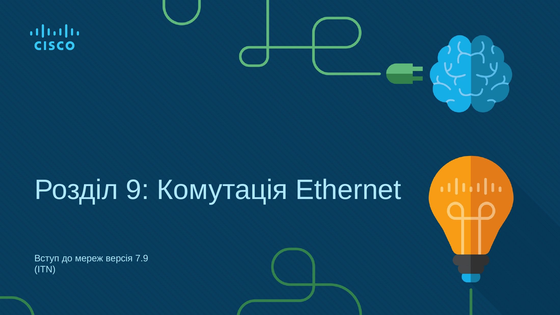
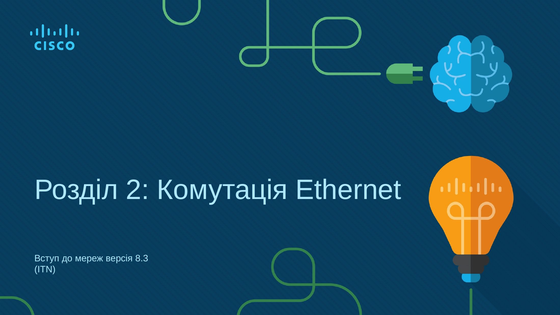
9: 9 -> 2
7.9: 7.9 -> 8.3
